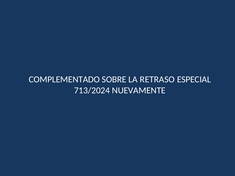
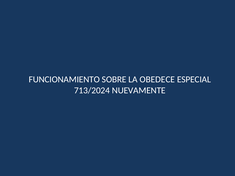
COMPLEMENTADO: COMPLEMENTADO -> FUNCIONAMIENTO
RETRASO: RETRASO -> OBEDECE
